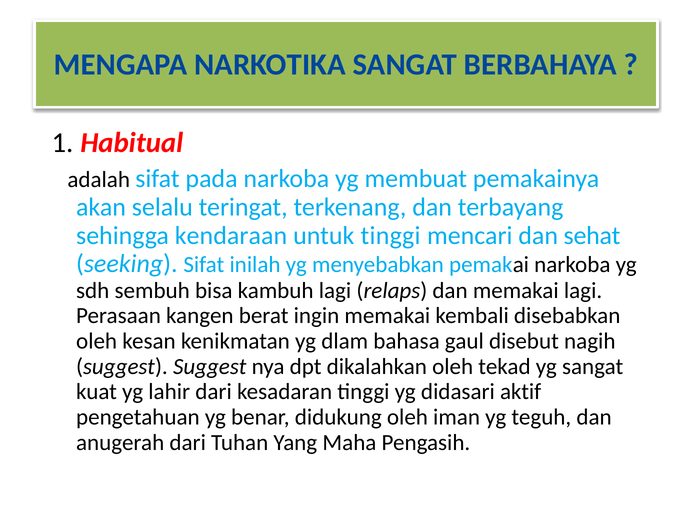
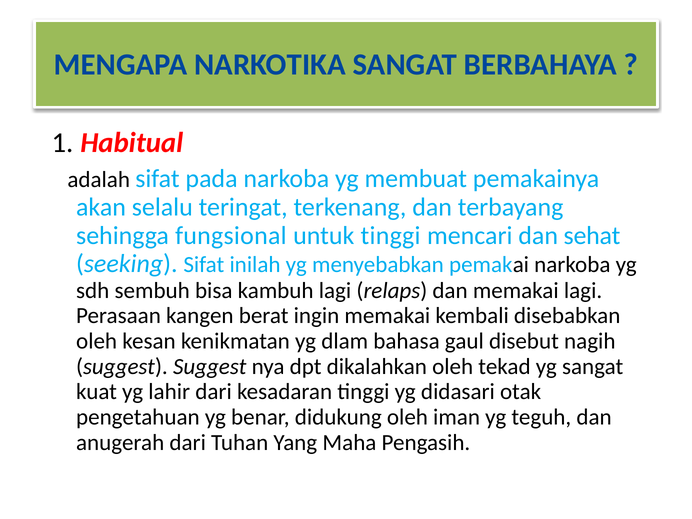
kendaraan: kendaraan -> fungsional
aktif: aktif -> otak
